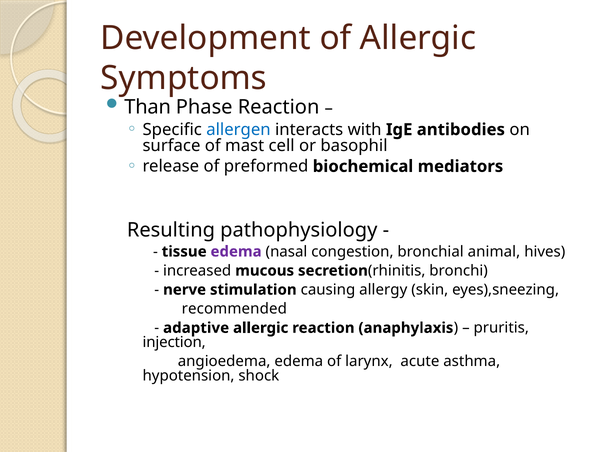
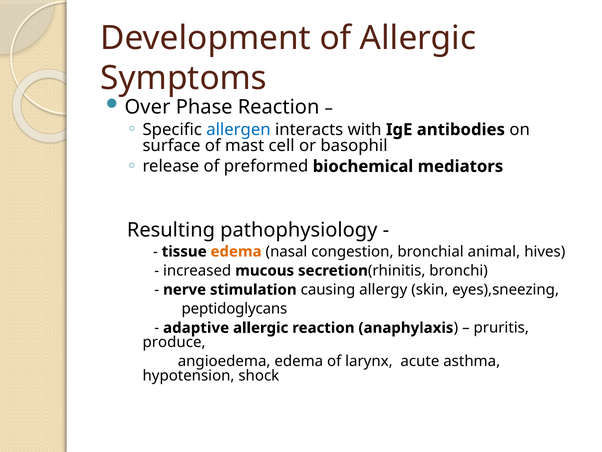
Than: Than -> Over
edema at (236, 251) colour: purple -> orange
recommended: recommended -> peptidoglycans
injection: injection -> produce
